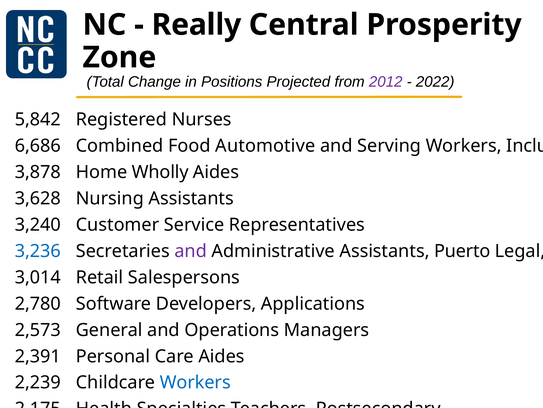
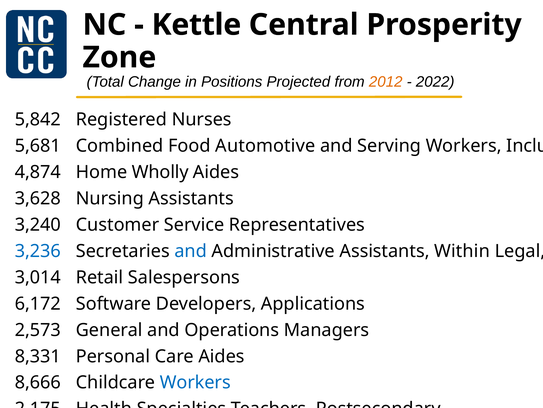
Really: Really -> Kettle
2012 colour: purple -> orange
6,686: 6,686 -> 5,681
3,878: 3,878 -> 4,874
and at (191, 251) colour: purple -> blue
Puerto: Puerto -> Within
2,780: 2,780 -> 6,172
2,391: 2,391 -> 8,331
2,239: 2,239 -> 8,666
